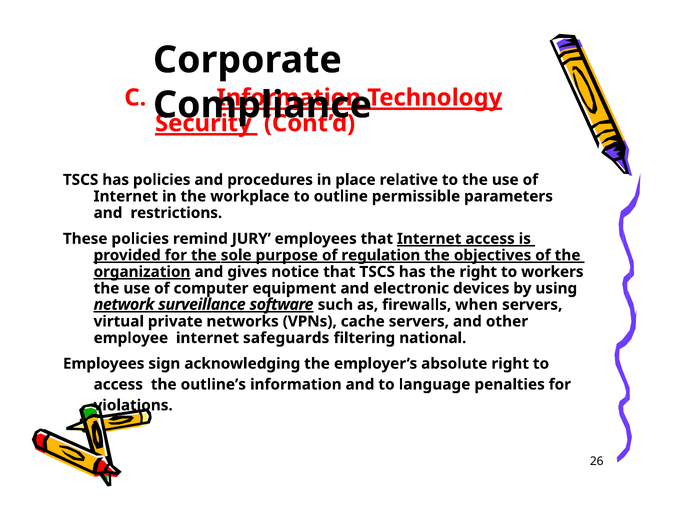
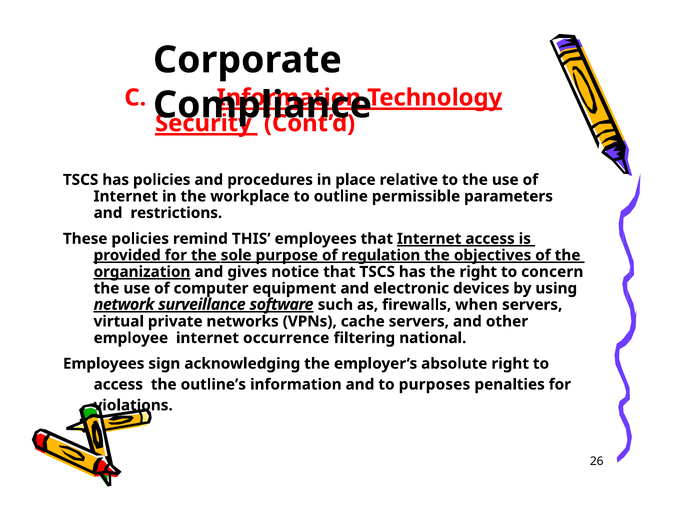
JURY: JURY -> THIS
workers: workers -> concern
safeguards: safeguards -> occurrence
language: language -> purposes
